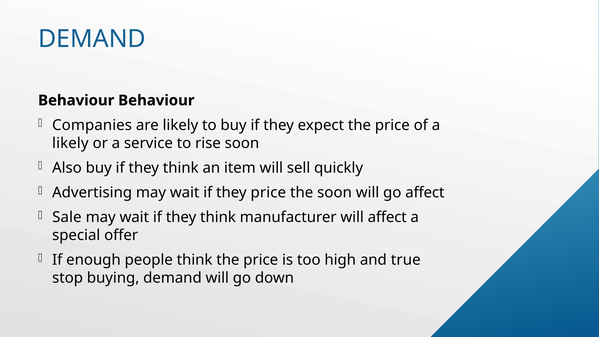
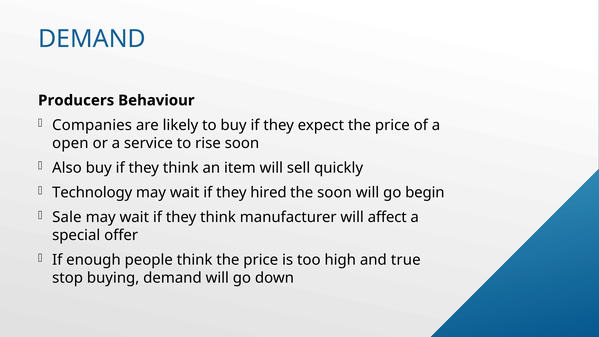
Behaviour at (76, 100): Behaviour -> Producers
likely at (70, 143): likely -> open
Advertising: Advertising -> Technology
they price: price -> hired
go affect: affect -> begin
